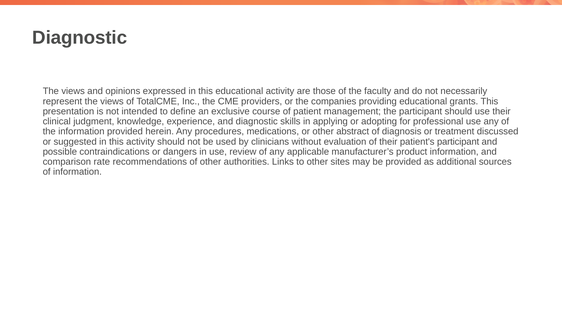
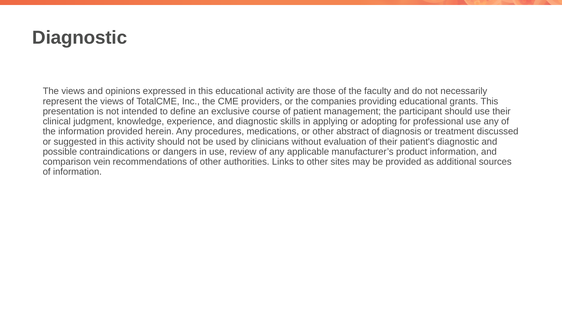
patient's participant: participant -> diagnostic
rate: rate -> vein
